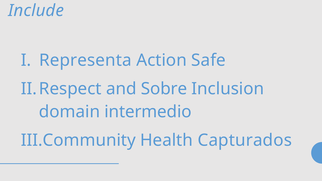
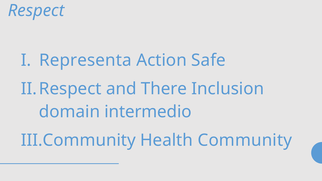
Include: Include -> Respect
Sobre: Sobre -> There
Capturados: Capturados -> Community
